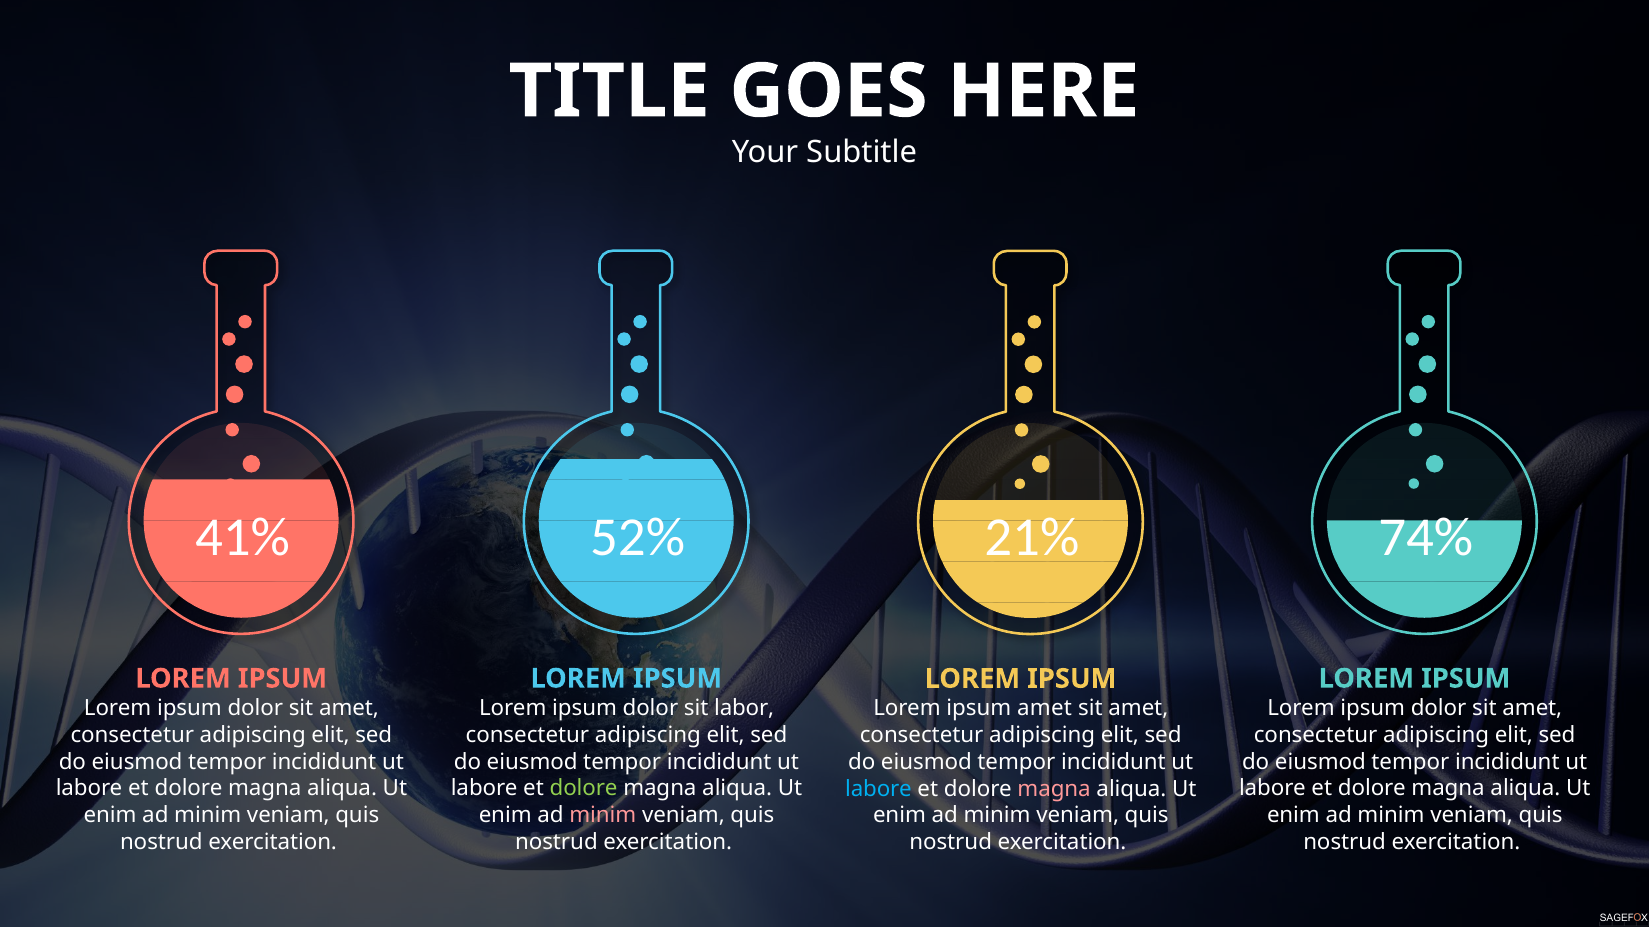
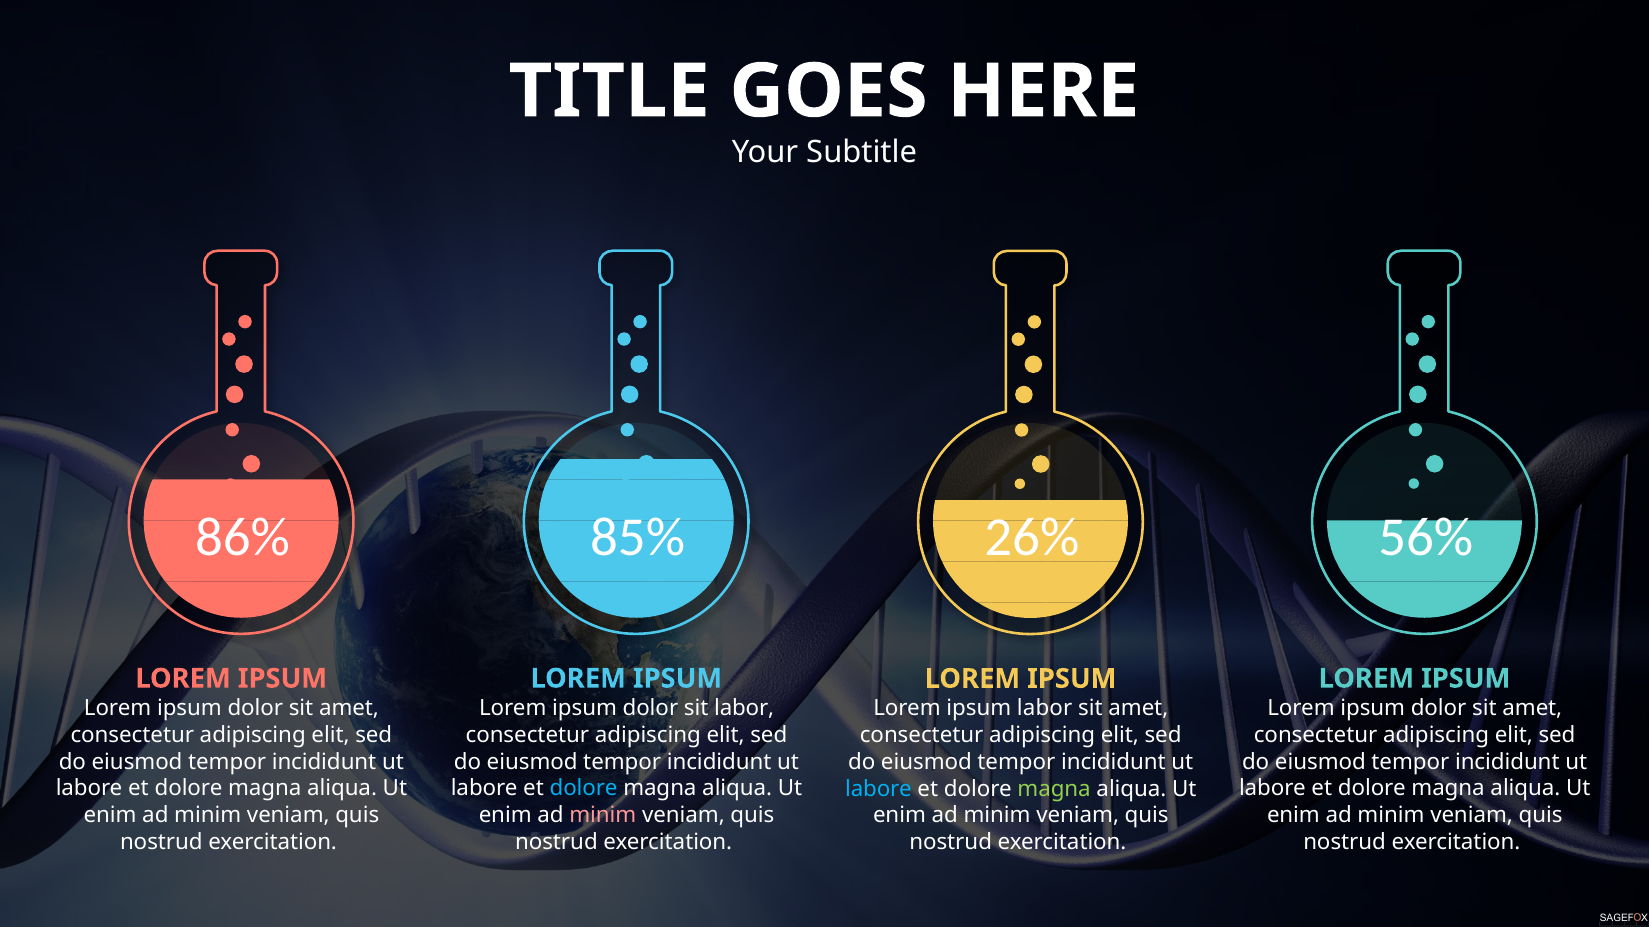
41%: 41% -> 86%
52%: 52% -> 85%
74%: 74% -> 56%
21%: 21% -> 26%
ipsum amet: amet -> labor
dolore at (584, 789) colour: light green -> light blue
magna at (1054, 789) colour: pink -> light green
